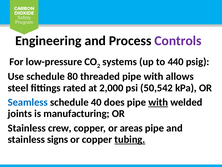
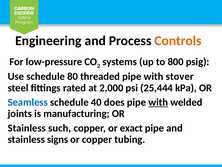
Controls colour: purple -> orange
440: 440 -> 800
allows: allows -> stover
50,542: 50,542 -> 25,444
crew: crew -> such
areas: areas -> exact
tubing underline: present -> none
